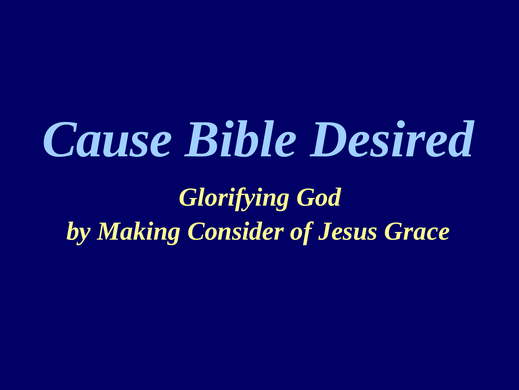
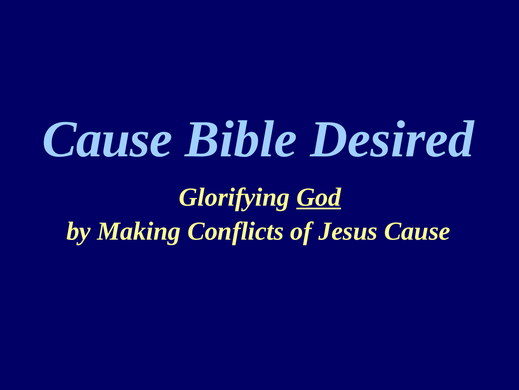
God underline: none -> present
Consider: Consider -> Conflicts
Jesus Grace: Grace -> Cause
